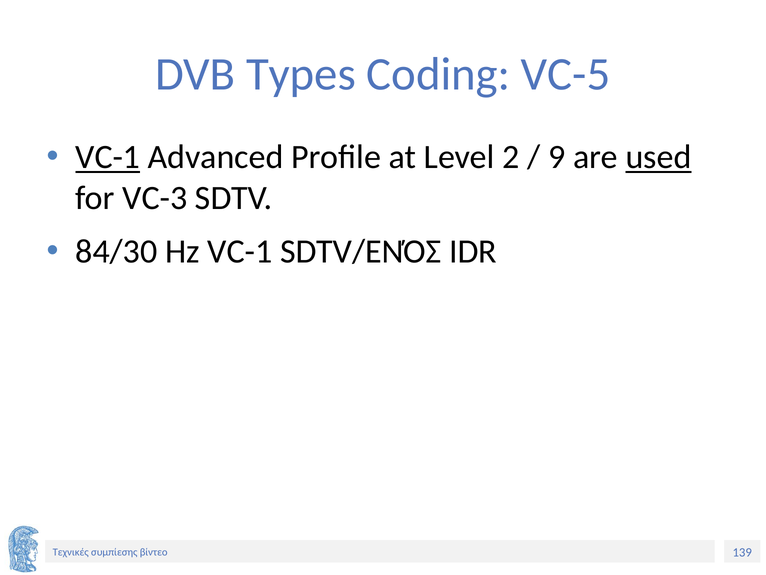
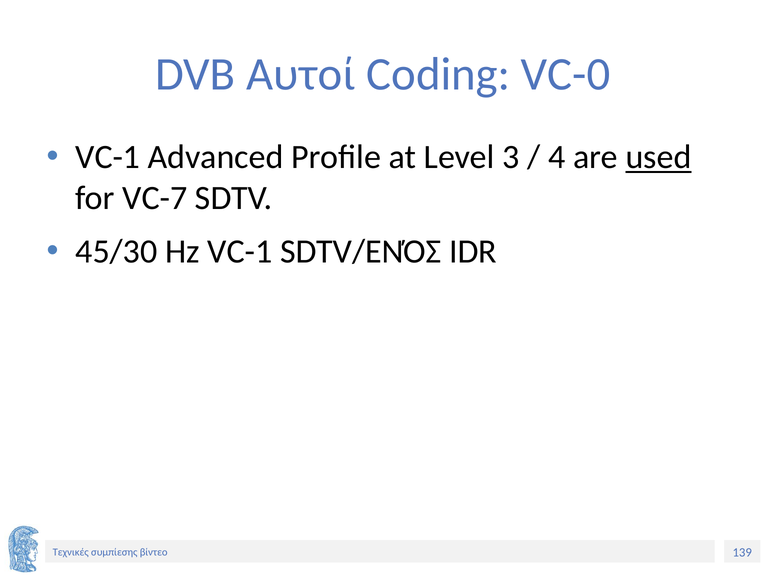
Types: Types -> Αυτοί
VC-5: VC-5 -> VC-0
VC-1 at (108, 157) underline: present -> none
2: 2 -> 3
9: 9 -> 4
VC-3: VC-3 -> VC-7
84/30: 84/30 -> 45/30
